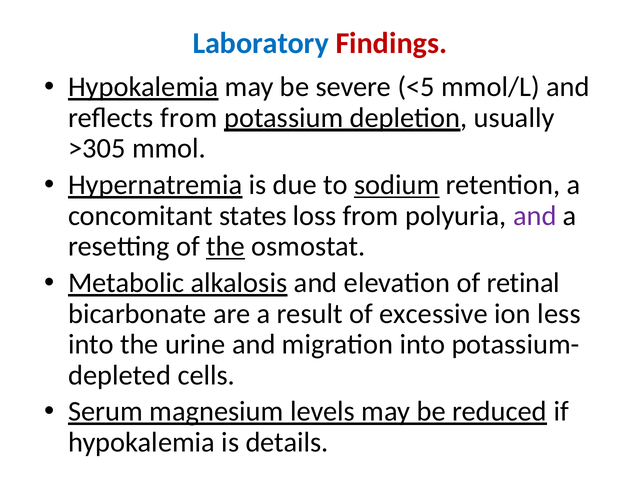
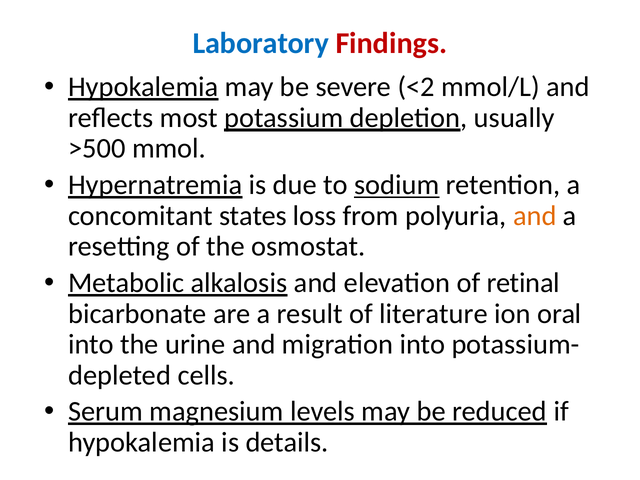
<5: <5 -> <2
reflects from: from -> most
>305: >305 -> >500
and at (535, 216) colour: purple -> orange
the at (226, 246) underline: present -> none
excessive: excessive -> literature
less: less -> oral
